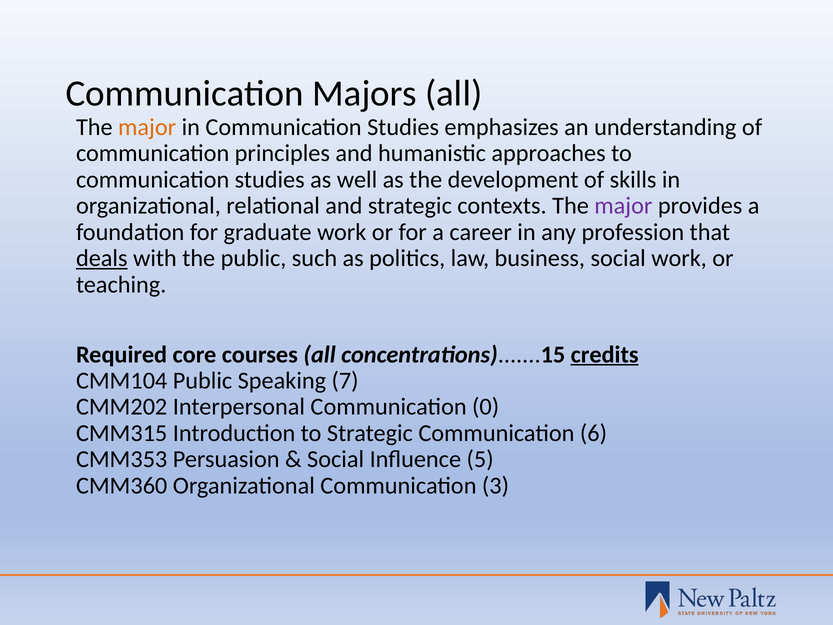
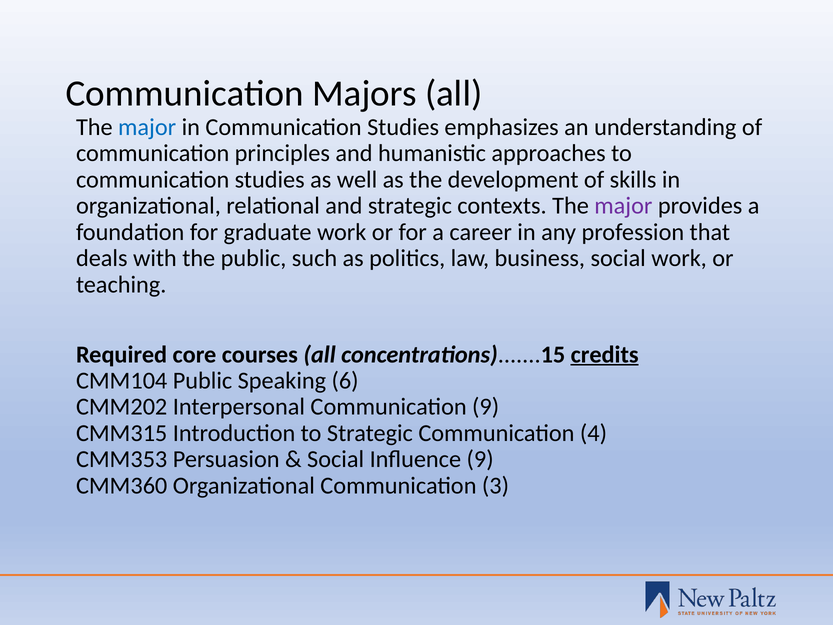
major at (147, 127) colour: orange -> blue
deals underline: present -> none
7: 7 -> 6
Communication 0: 0 -> 9
6: 6 -> 4
Influence 5: 5 -> 9
